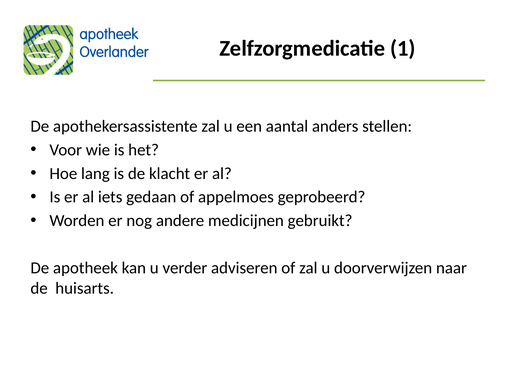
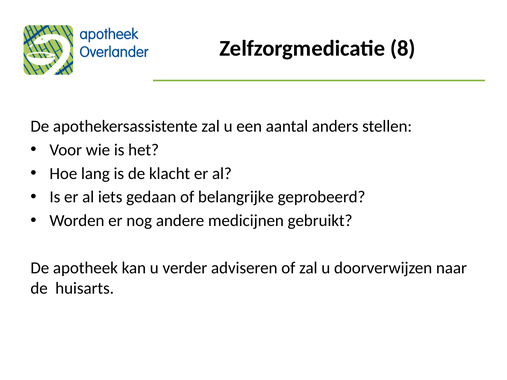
1: 1 -> 8
appelmoes: appelmoes -> belangrijke
